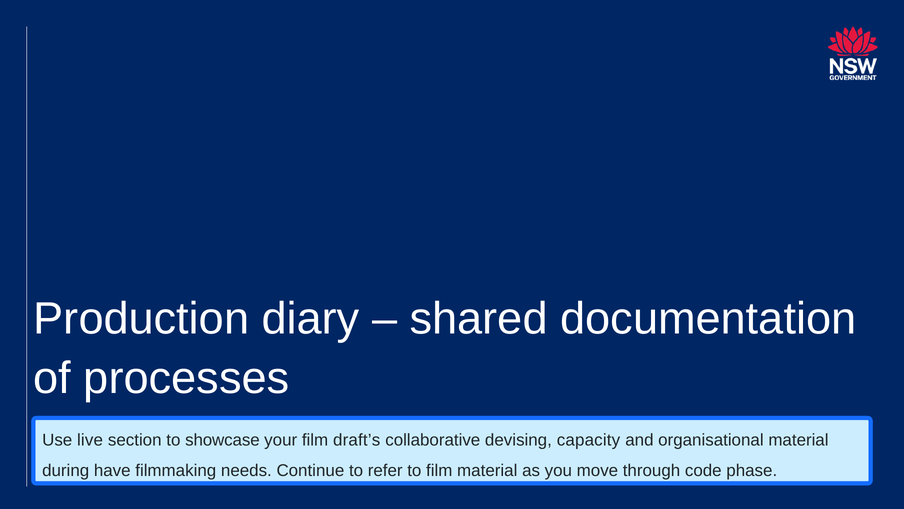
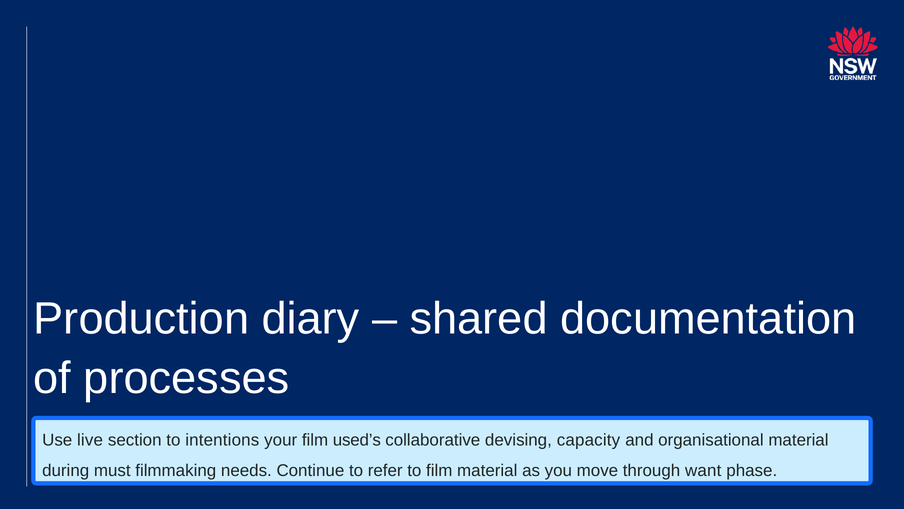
showcase: showcase -> intentions
draft’s: draft’s -> used’s
have: have -> must
code: code -> want
